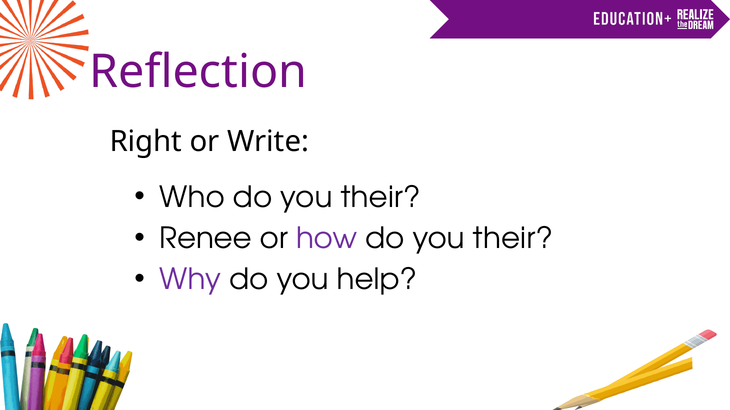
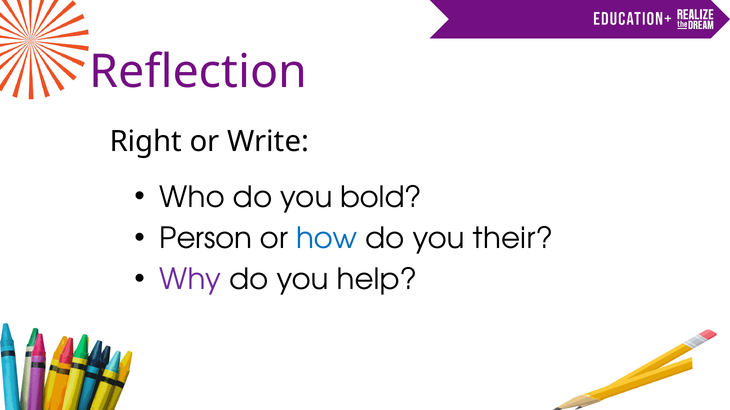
Who do you their: their -> bold
Renee: Renee -> Person
how colour: purple -> blue
